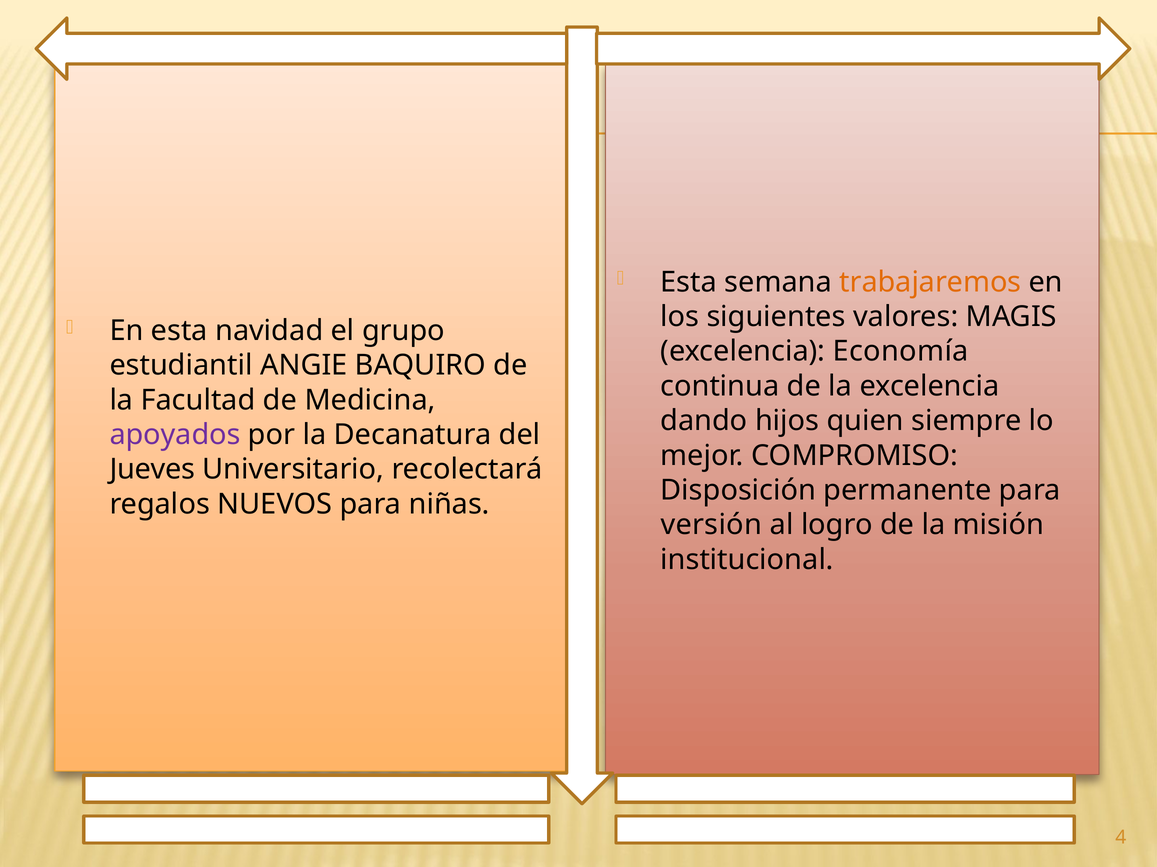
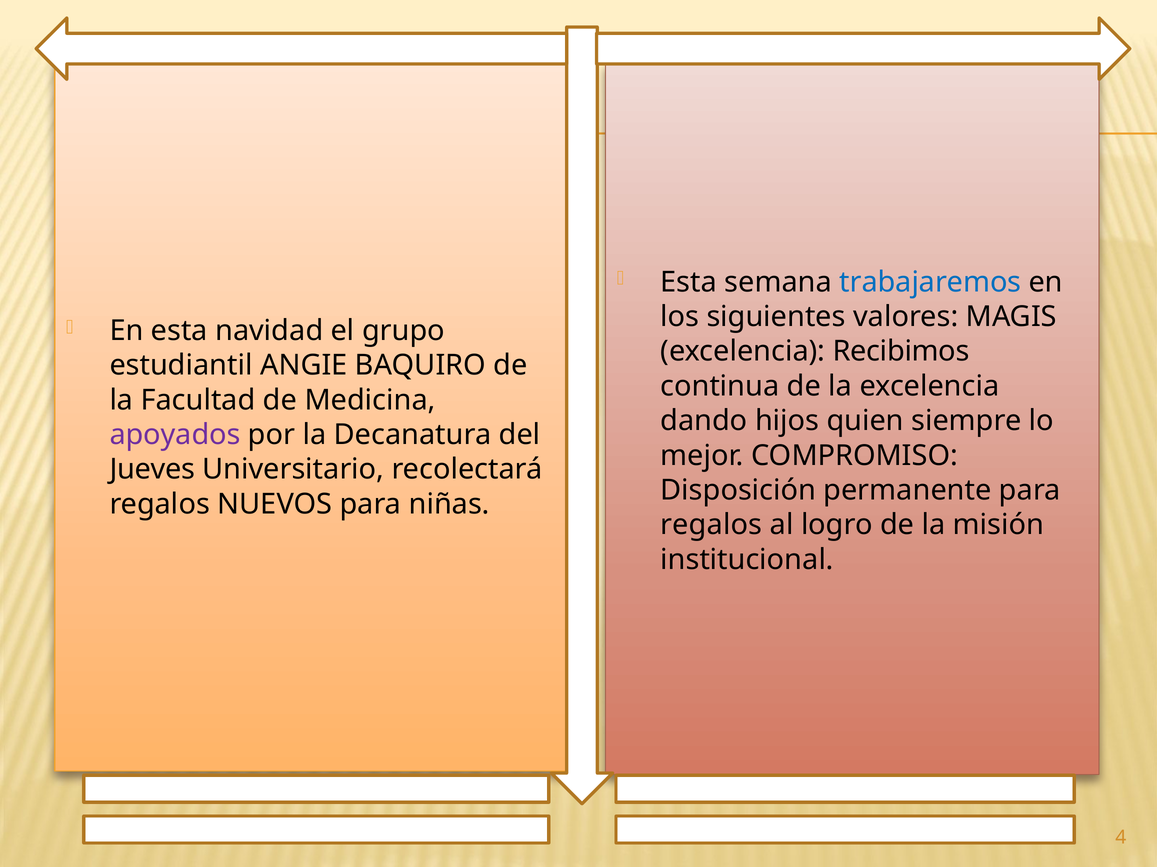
trabajaremos colour: orange -> blue
Economía: Economía -> Recibimos
versión at (711, 525): versión -> regalos
